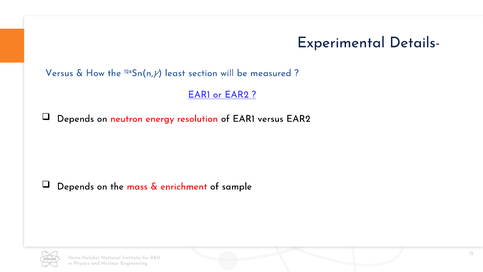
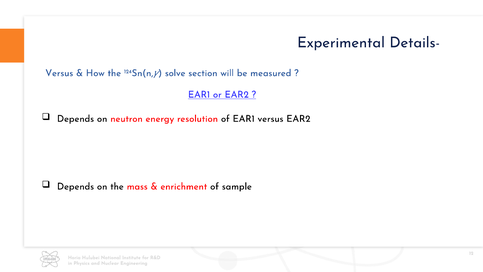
least: least -> solve
